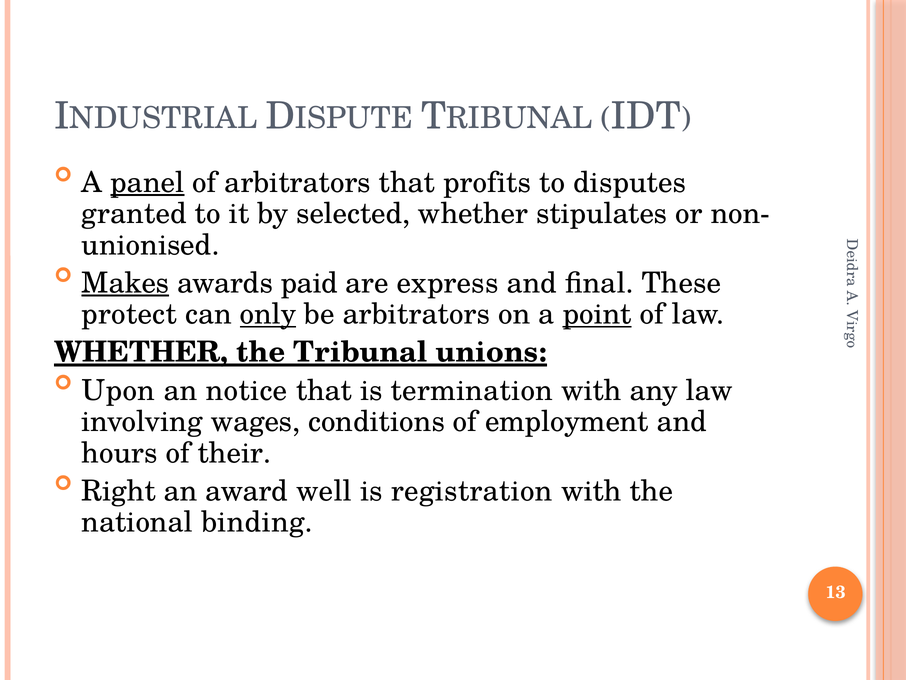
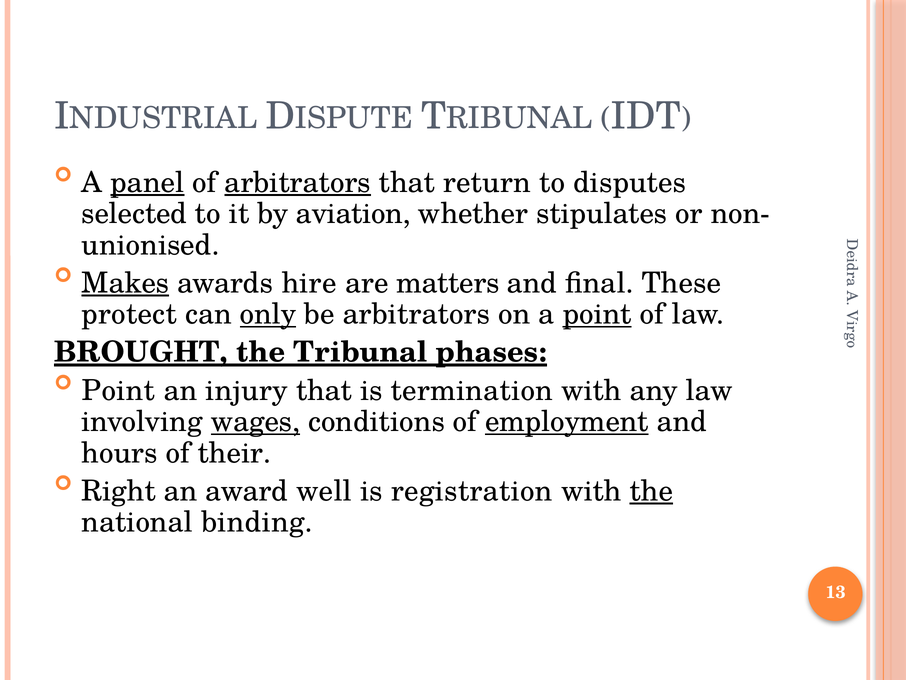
arbitrators at (298, 182) underline: none -> present
profits: profits -> return
granted: granted -> selected
selected: selected -> aviation
paid: paid -> hire
express: express -> matters
WHETHER at (141, 352): WHETHER -> BROUGHT
unions: unions -> phases
Upon at (118, 390): Upon -> Point
notice: notice -> injury
wages underline: none -> present
employment underline: none -> present
the at (651, 491) underline: none -> present
